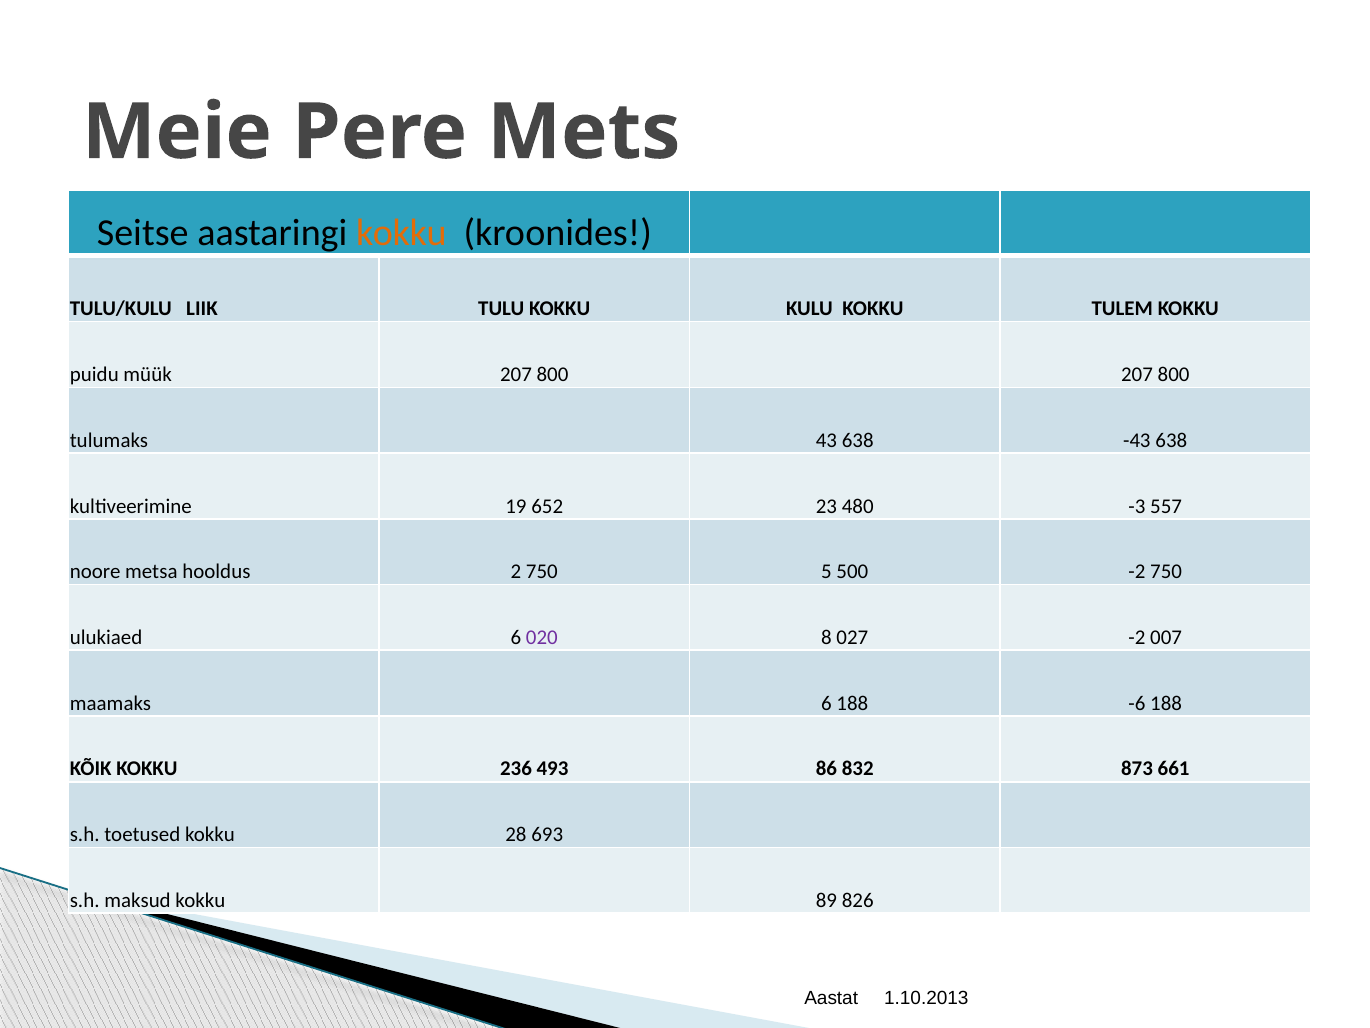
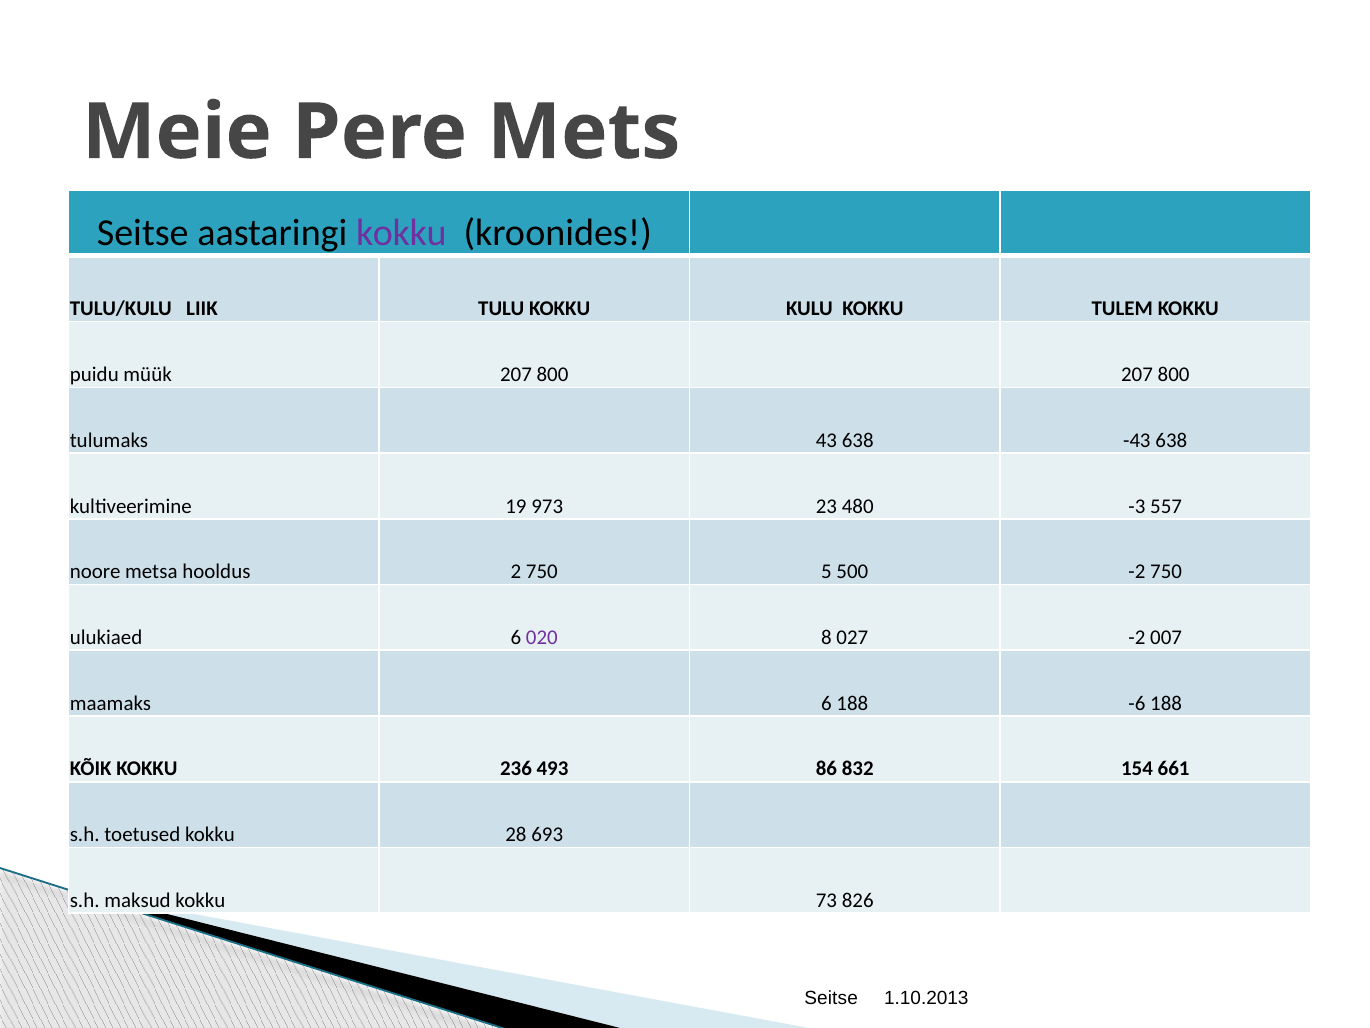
kokku at (401, 233) colour: orange -> purple
652: 652 -> 973
873: 873 -> 154
89: 89 -> 73
Aastat at (831, 998): Aastat -> Seitse
